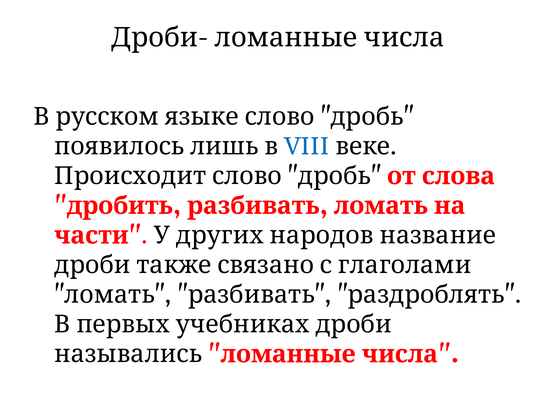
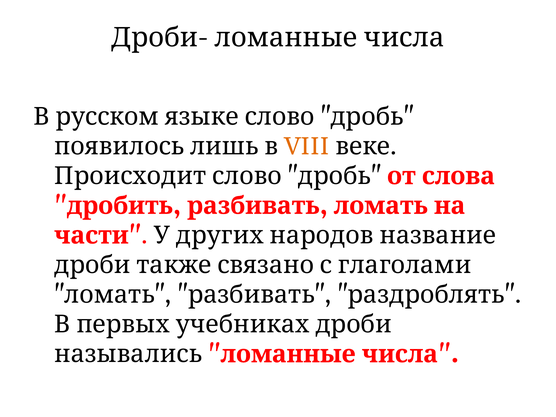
VIII colour: blue -> orange
